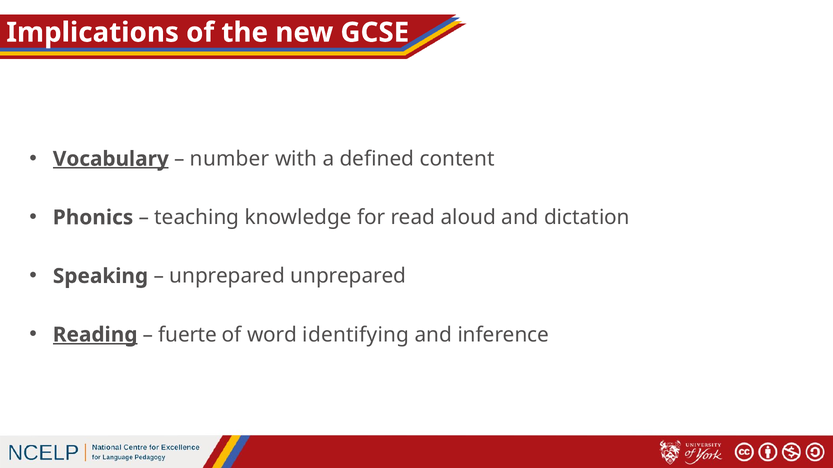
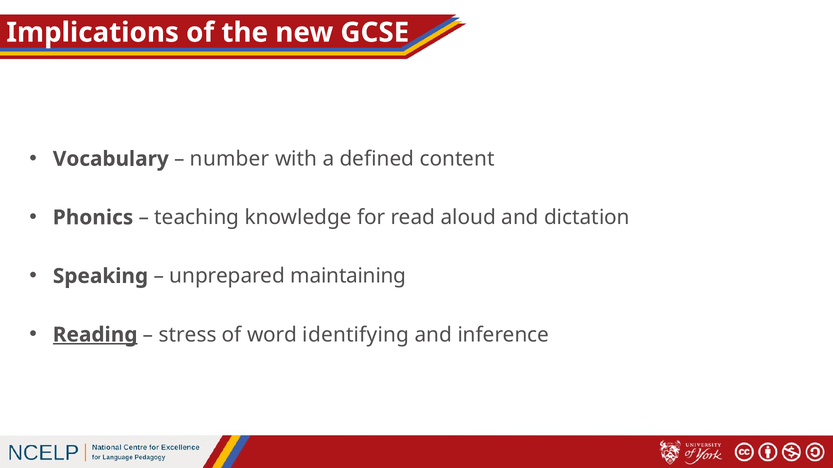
Vocabulary underline: present -> none
unprepared unprepared: unprepared -> maintaining
fuerte: fuerte -> stress
